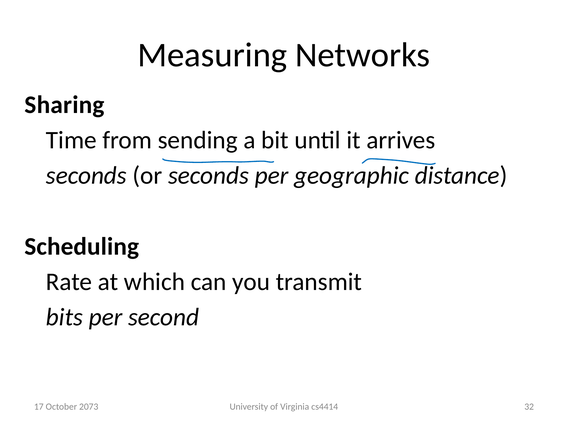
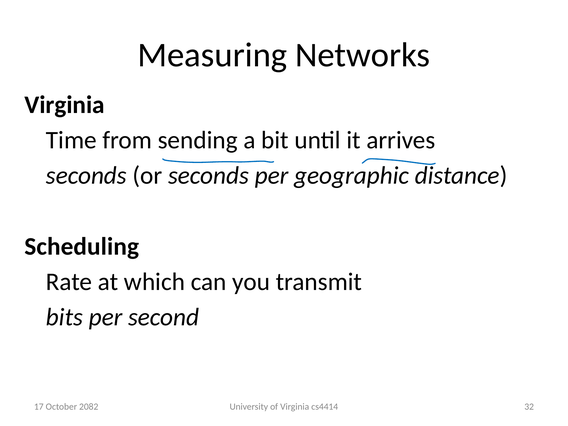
Sharing at (65, 105): Sharing -> Virginia
2073: 2073 -> 2082
